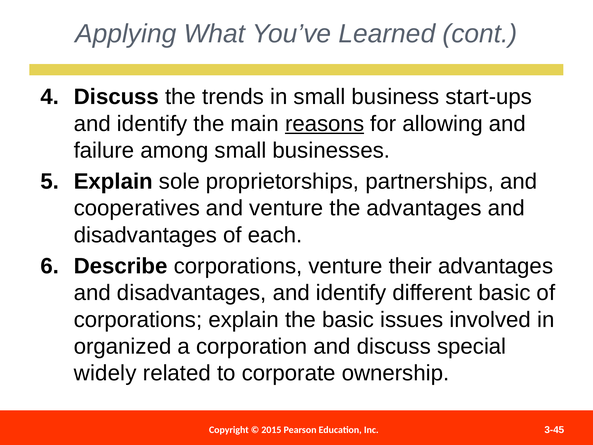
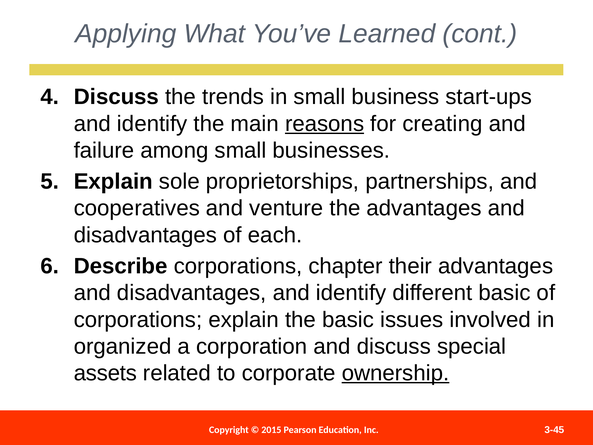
allowing: allowing -> creating
corporations venture: venture -> chapter
widely: widely -> assets
ownership underline: none -> present
